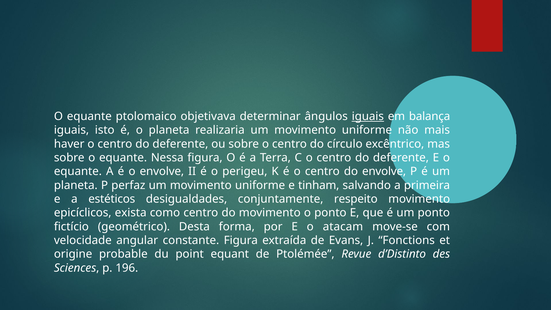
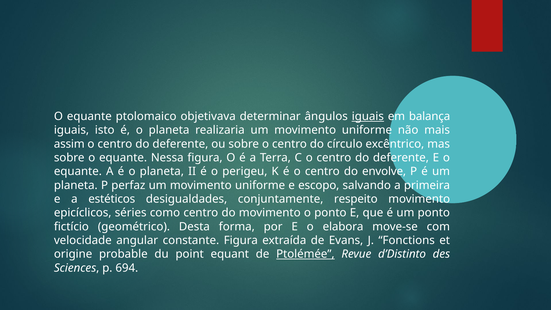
haver: haver -> assim
A é o envolve: envolve -> planeta
tinham: tinham -> escopo
exista: exista -> séries
atacam: atacam -> elabora
Ptolémée underline: none -> present
196: 196 -> 694
